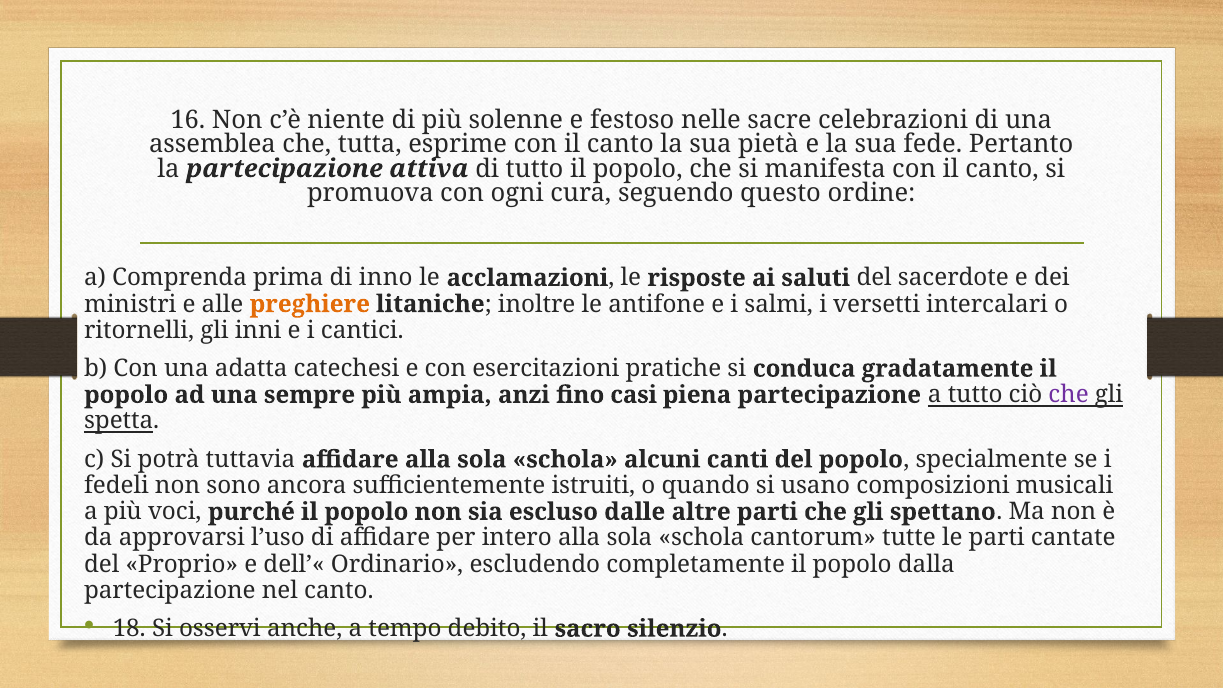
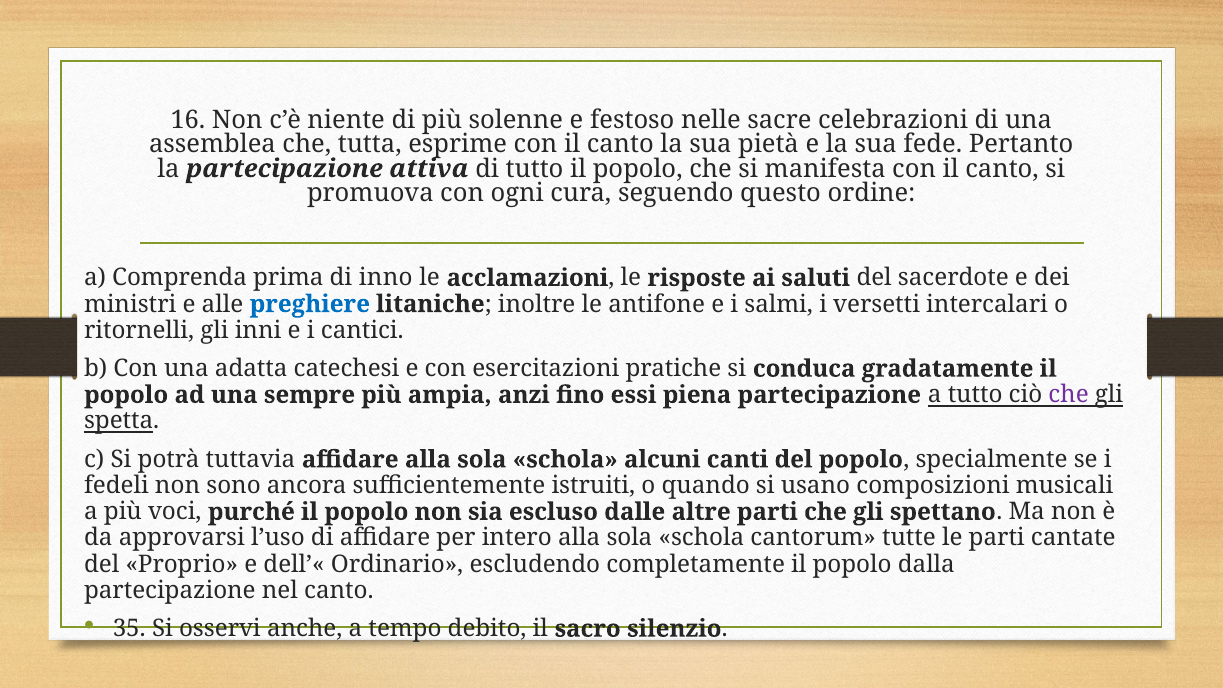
preghiere colour: orange -> blue
casi: casi -> essi
18: 18 -> 35
